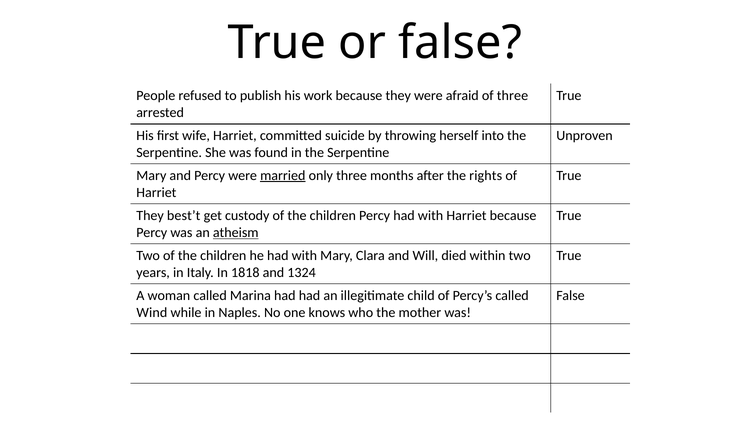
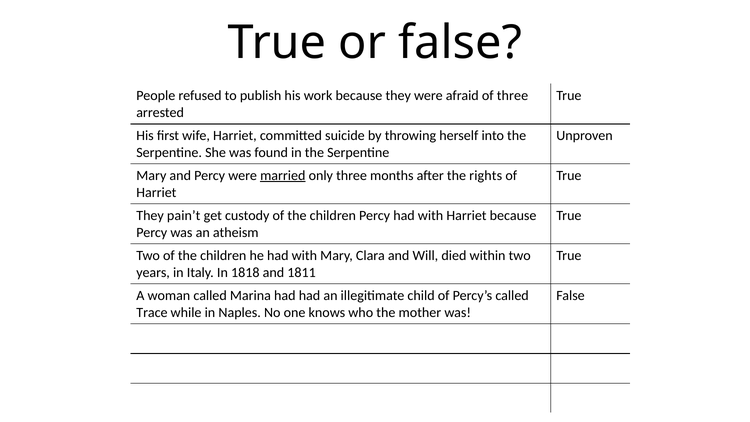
best’t: best’t -> pain’t
atheism underline: present -> none
1324: 1324 -> 1811
Wind: Wind -> Trace
